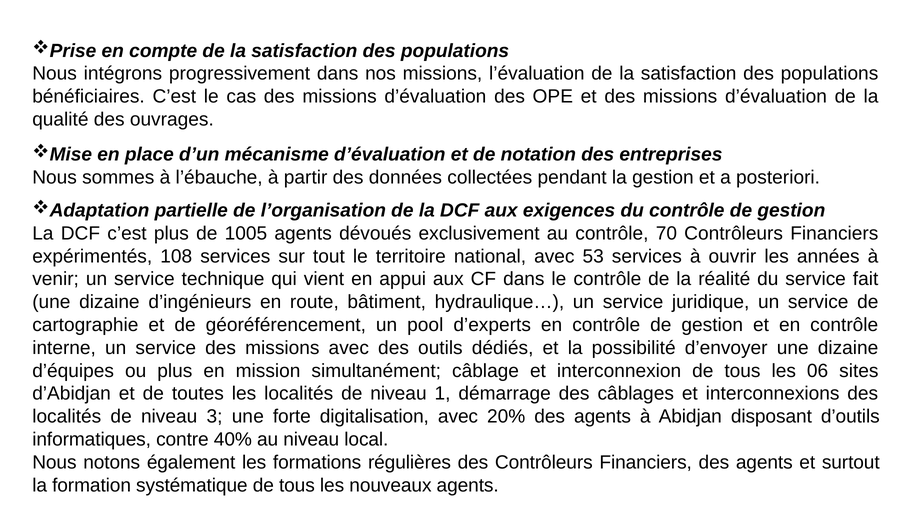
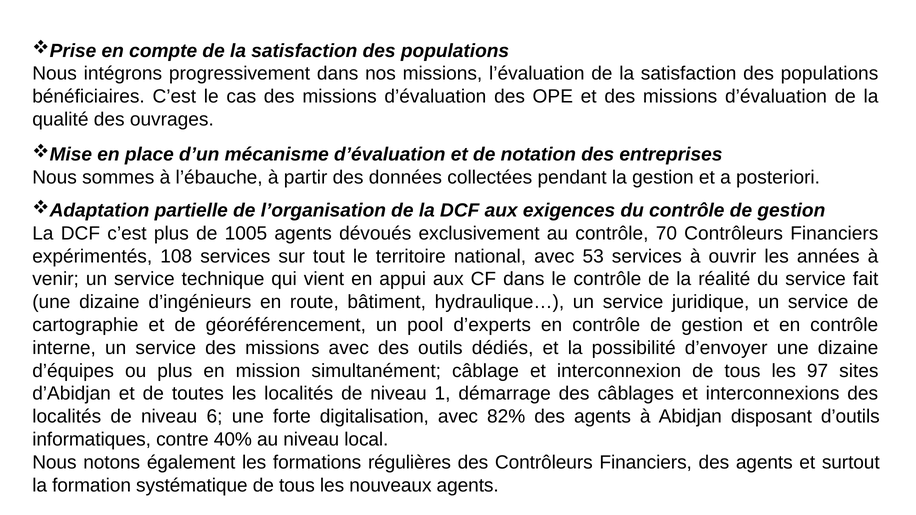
06: 06 -> 97
3: 3 -> 6
20%: 20% -> 82%
